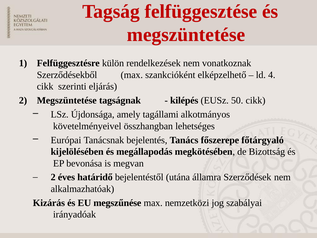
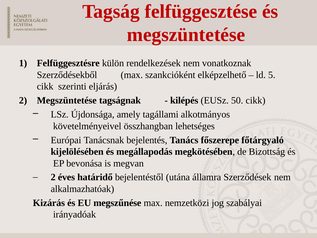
4: 4 -> 5
